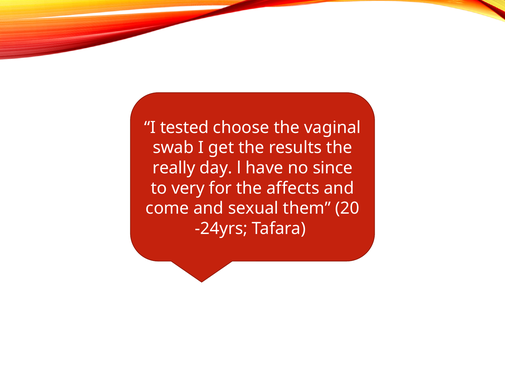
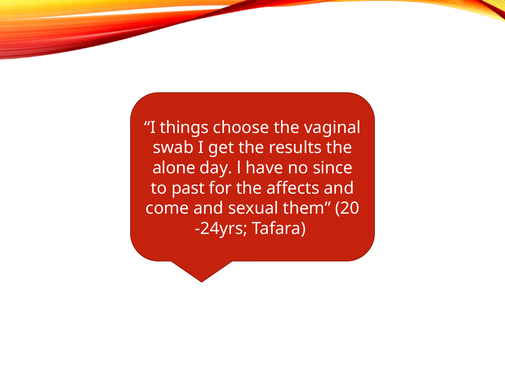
tested: tested -> things
really: really -> alone
very: very -> past
